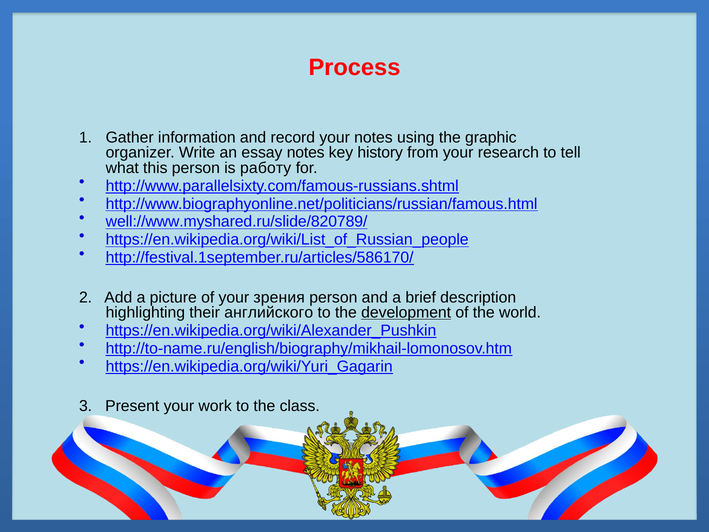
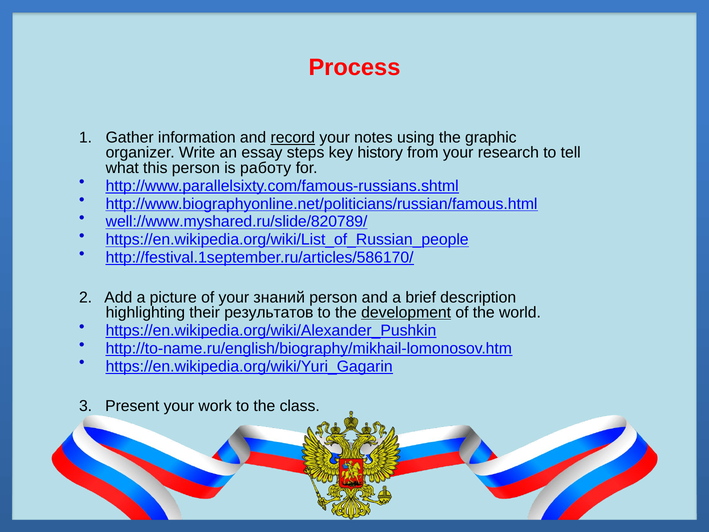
record underline: none -> present
essay notes: notes -> steps
зрения: зрения -> знаний
английского: английского -> результатов
